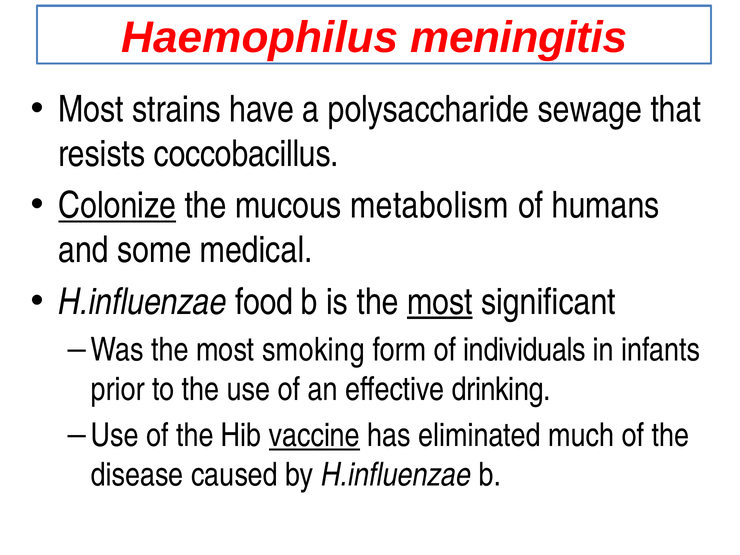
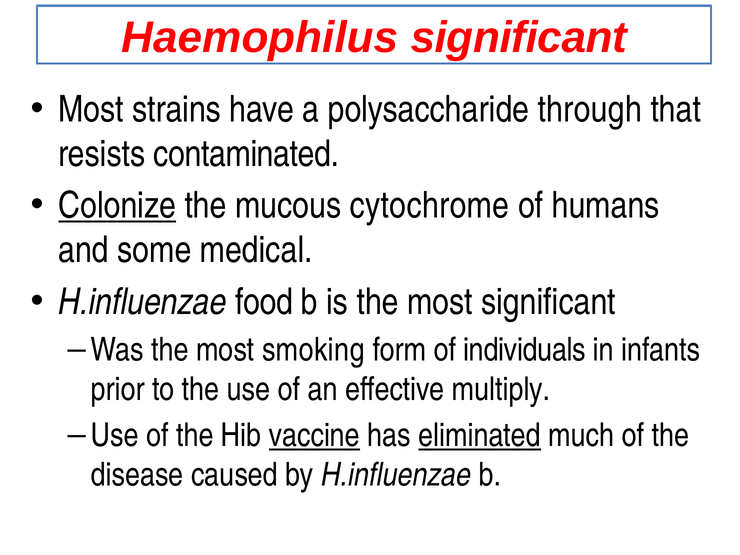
Haemophilus meningitis: meningitis -> significant
sewage: sewage -> through
coccobacillus: coccobacillus -> contaminated
metabolism: metabolism -> cytochrome
most at (440, 302) underline: present -> none
drinking: drinking -> multiply
eliminated underline: none -> present
